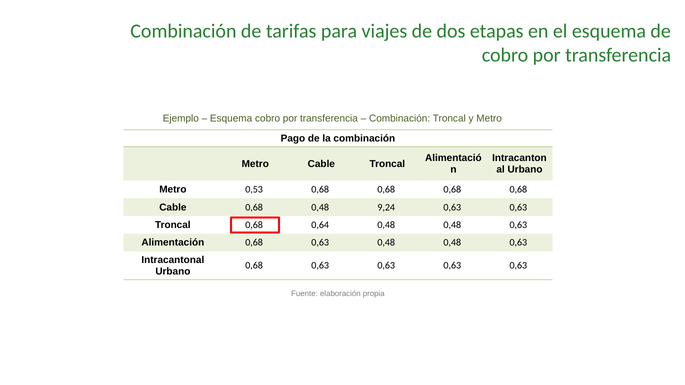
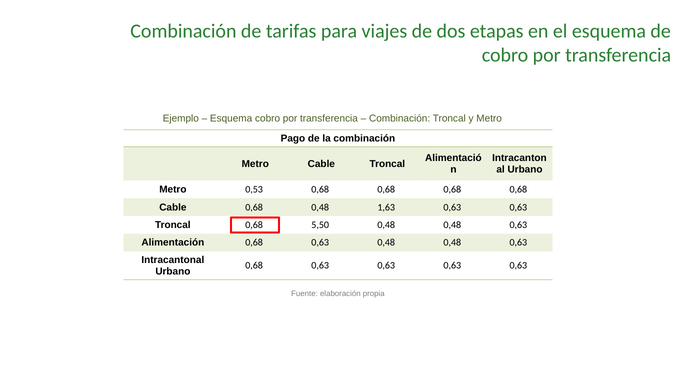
9,24: 9,24 -> 1,63
0,64: 0,64 -> 5,50
